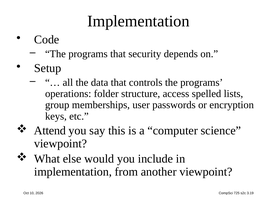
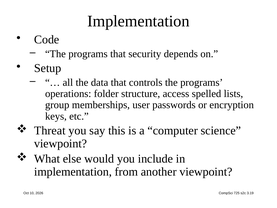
Attend: Attend -> Threat
